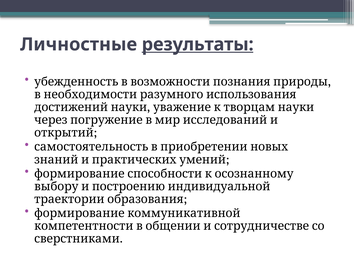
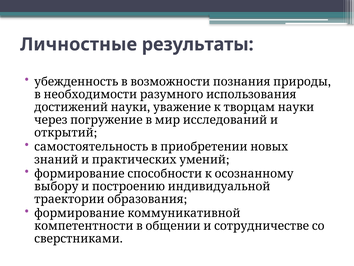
результаты underline: present -> none
